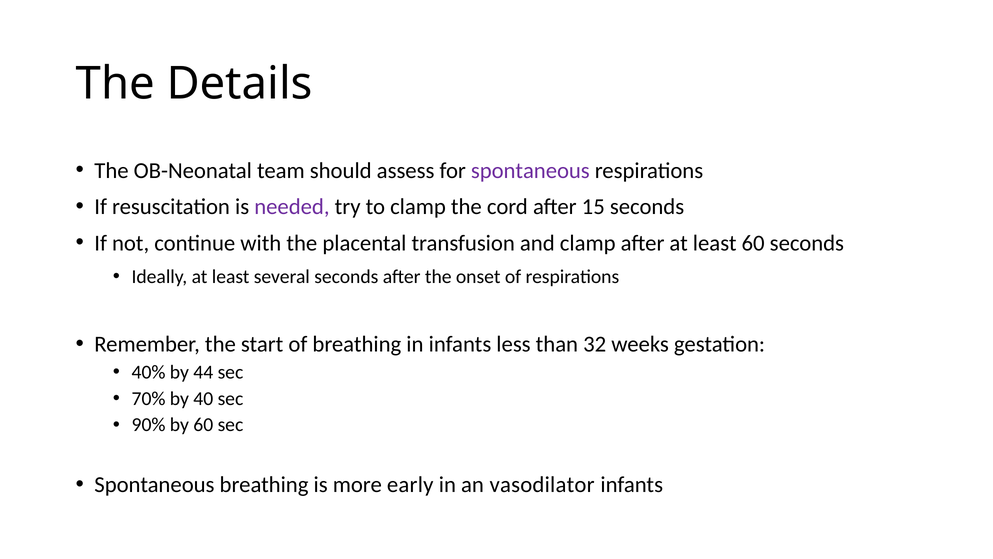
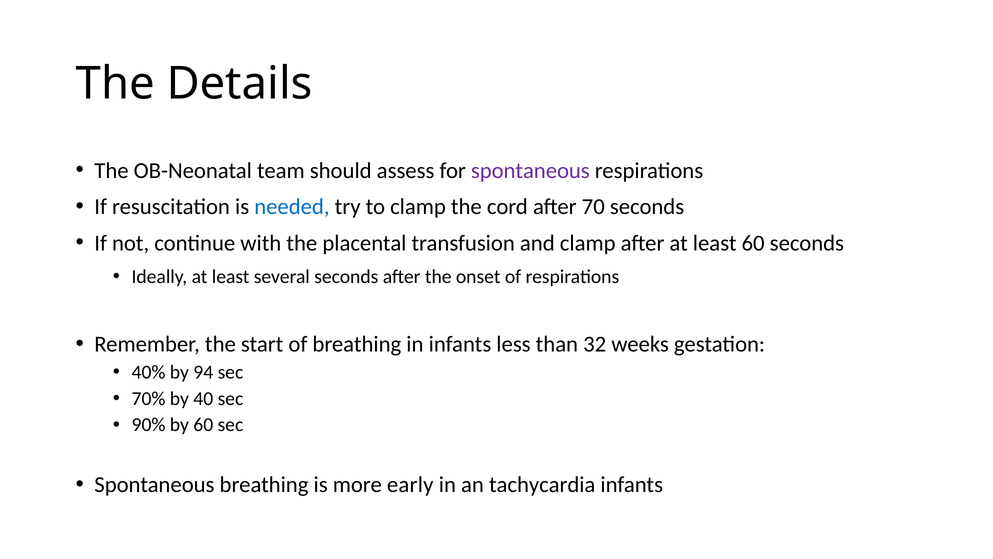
needed colour: purple -> blue
15: 15 -> 70
44: 44 -> 94
vasodilator: vasodilator -> tachycardia
